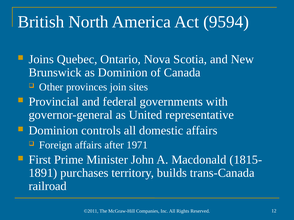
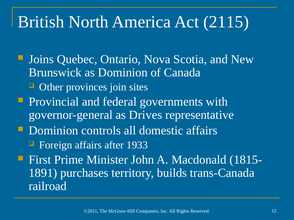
9594: 9594 -> 2115
United: United -> Drives
1971: 1971 -> 1933
